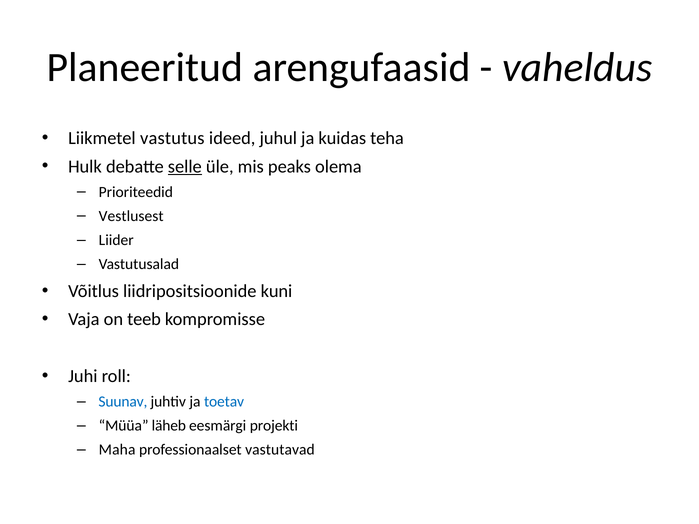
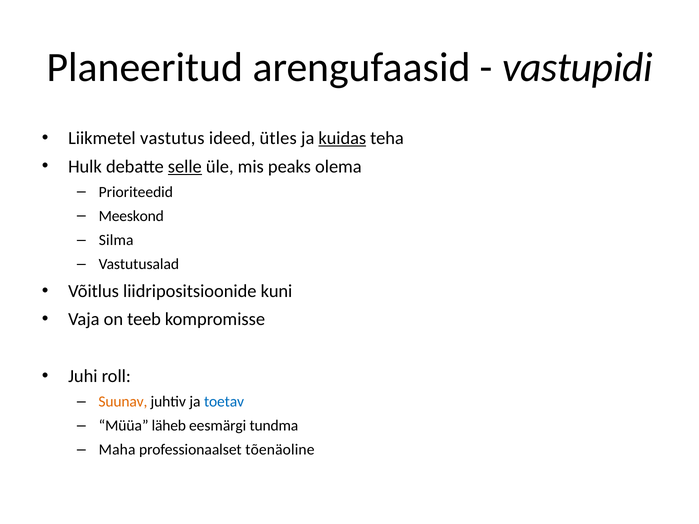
vaheldus: vaheldus -> vastupidi
juhul: juhul -> ütles
kuidas underline: none -> present
Vestlusest: Vestlusest -> Meeskond
Liider: Liider -> Silma
Suunav colour: blue -> orange
projekti: projekti -> tundma
vastutavad: vastutavad -> tõenäoline
